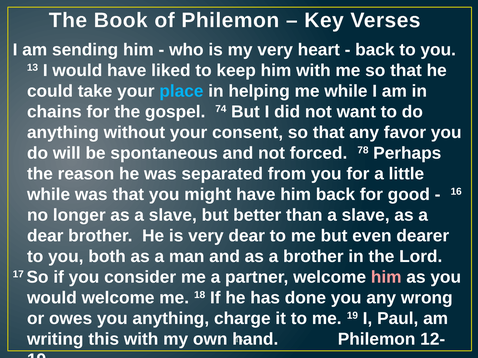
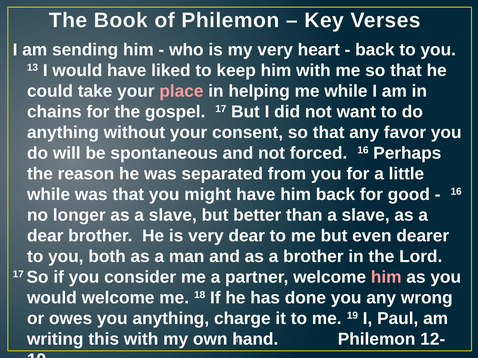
place colour: light blue -> pink
gospel 74: 74 -> 17
forced 78: 78 -> 16
